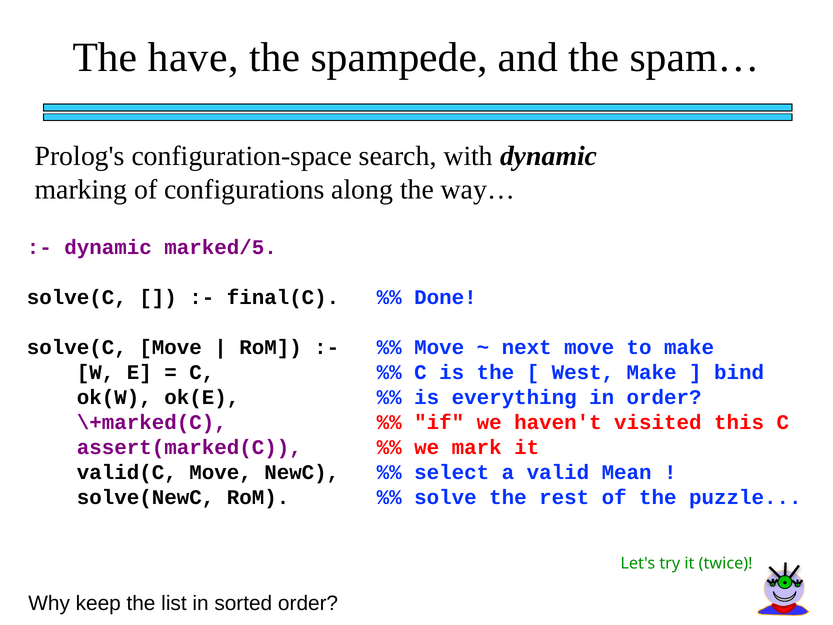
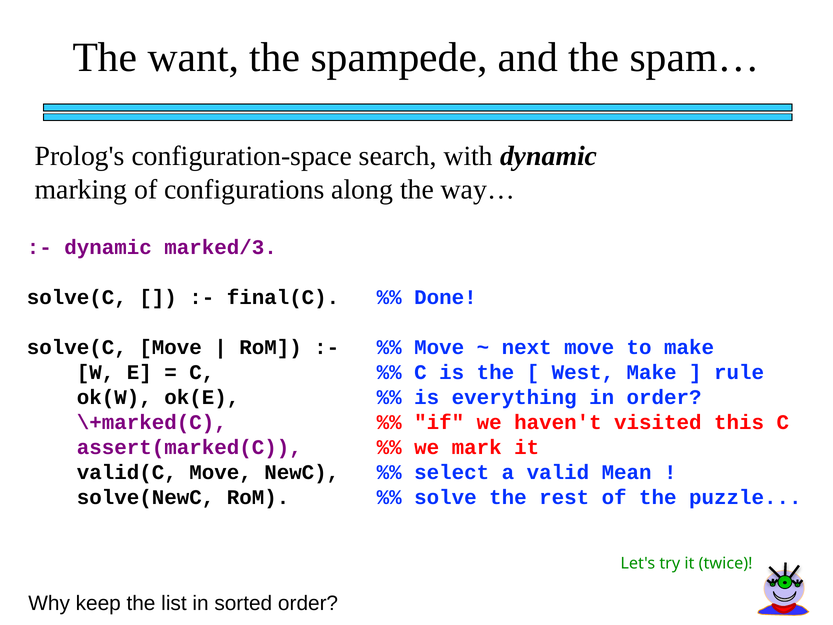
have: have -> want
marked/5: marked/5 -> marked/3
bind: bind -> rule
